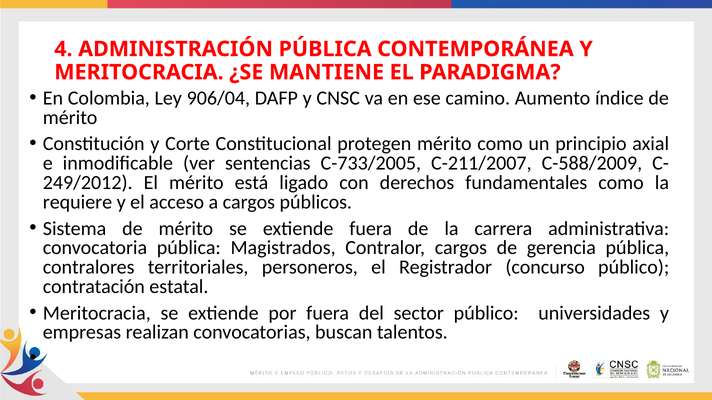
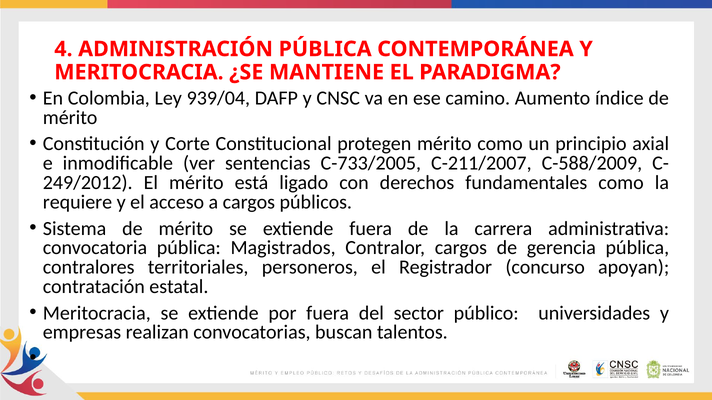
906/04: 906/04 -> 939/04
concurso público: público -> apoyan
